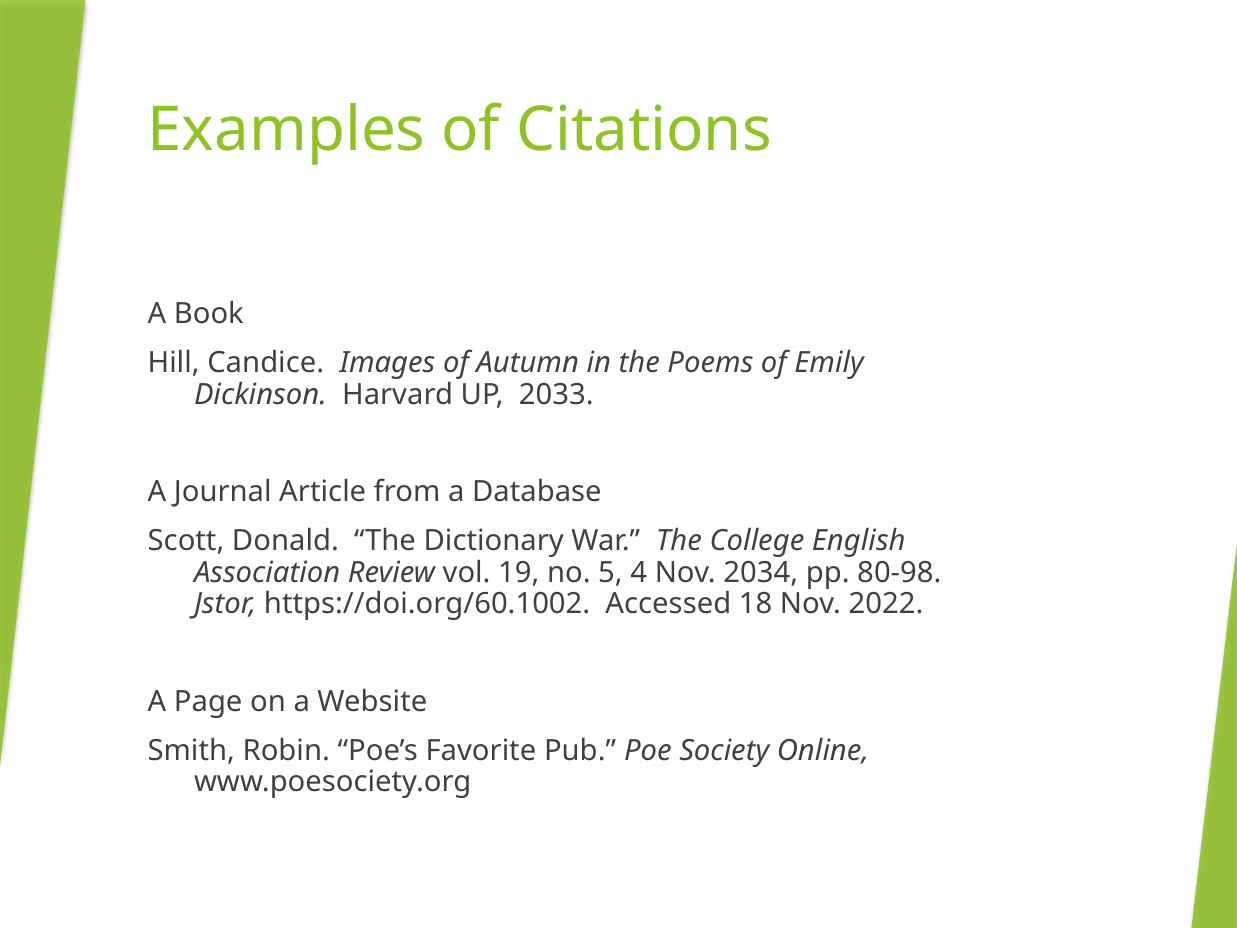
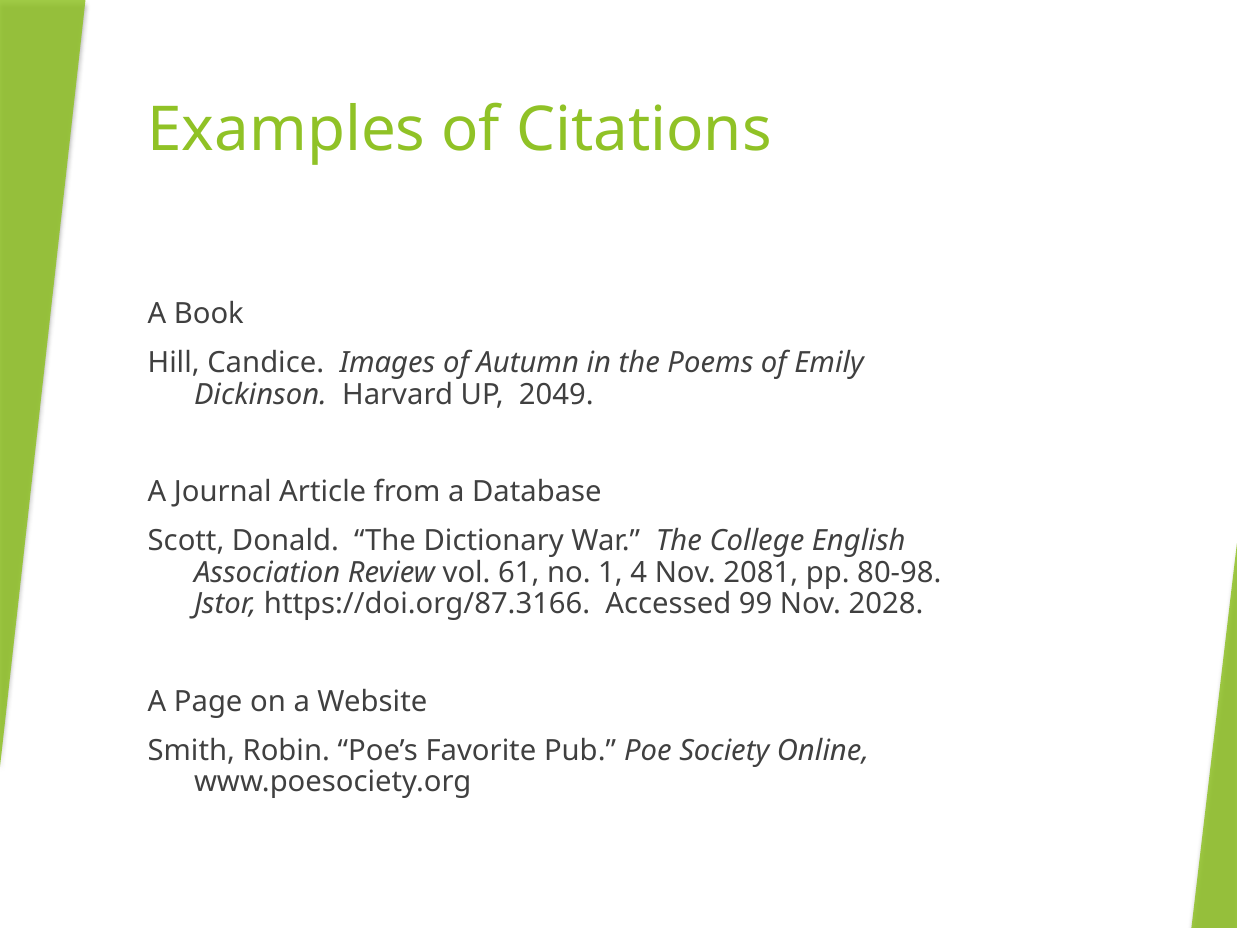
2033: 2033 -> 2049
19: 19 -> 61
5: 5 -> 1
2034: 2034 -> 2081
https://doi.org/60.1002: https://doi.org/60.1002 -> https://doi.org/87.3166
18: 18 -> 99
2022: 2022 -> 2028
